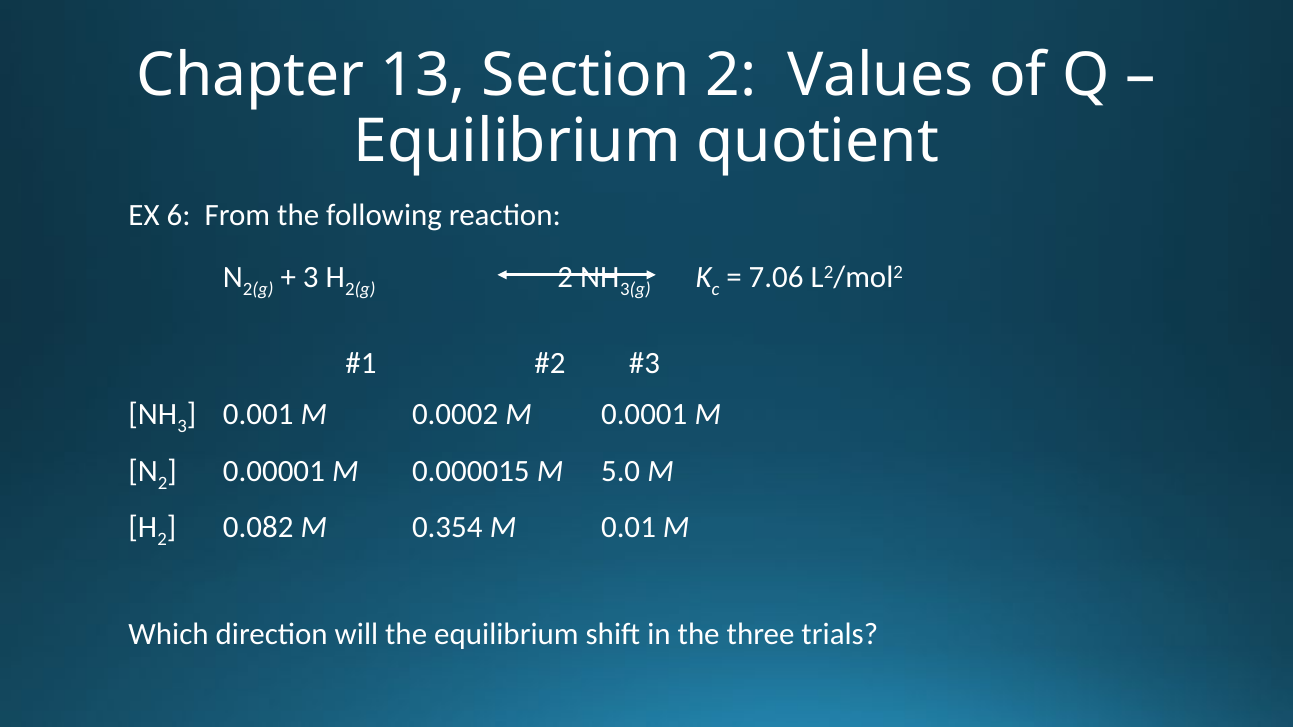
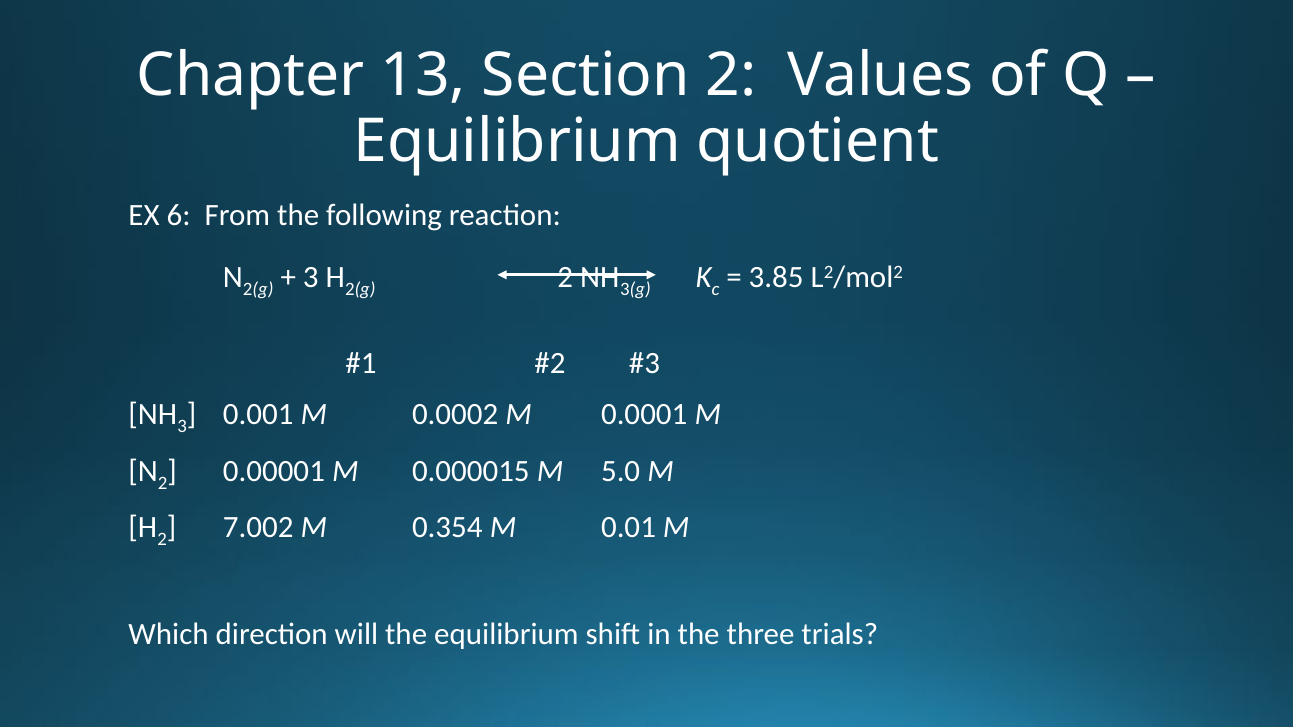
7.06: 7.06 -> 3.85
0.082: 0.082 -> 7.002
